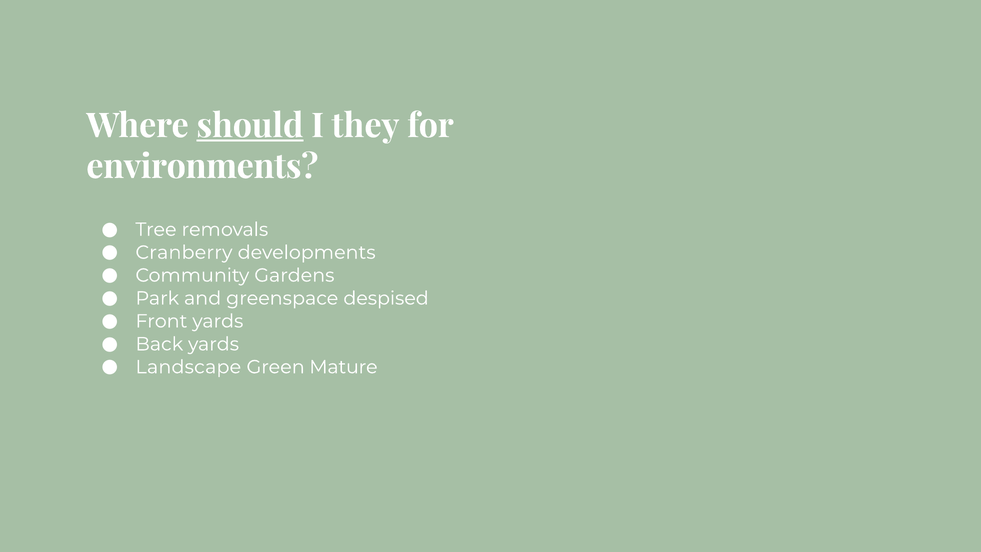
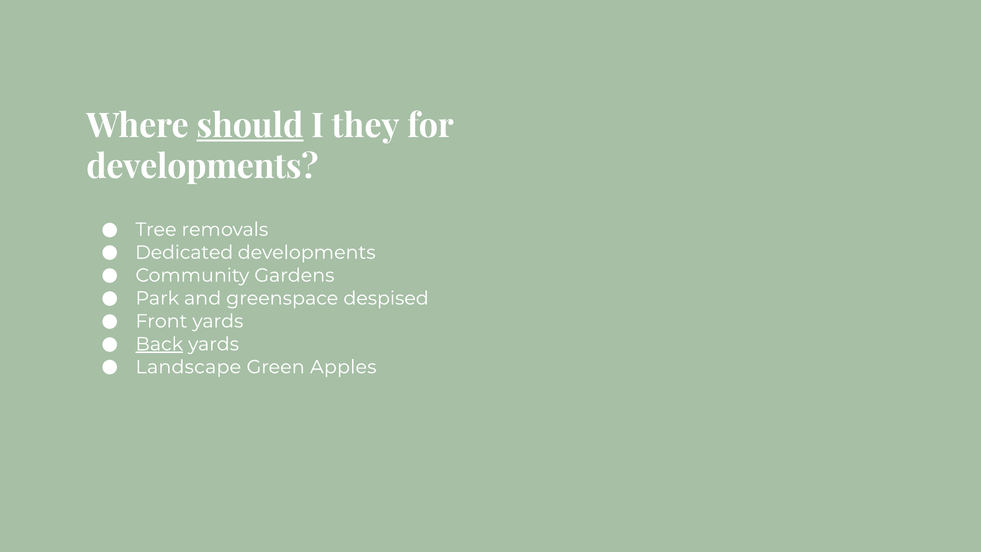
environments at (202, 167): environments -> developments
Cranberry: Cranberry -> Dedicated
Back underline: none -> present
Mature: Mature -> Apples
